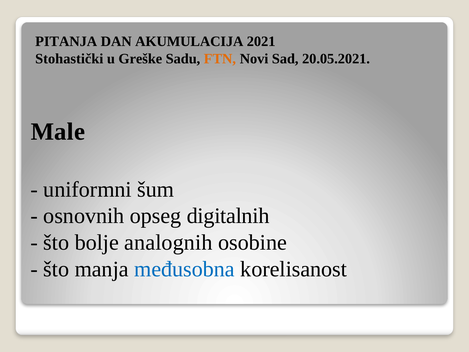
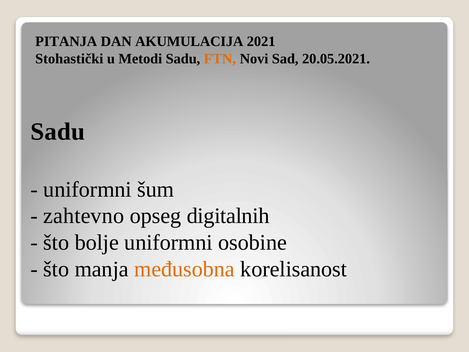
Greške: Greške -> Metodi
Male at (58, 132): Male -> Sadu
osnovnih: osnovnih -> zahtevno
bolje analognih: analognih -> uniformni
međusobna colour: blue -> orange
